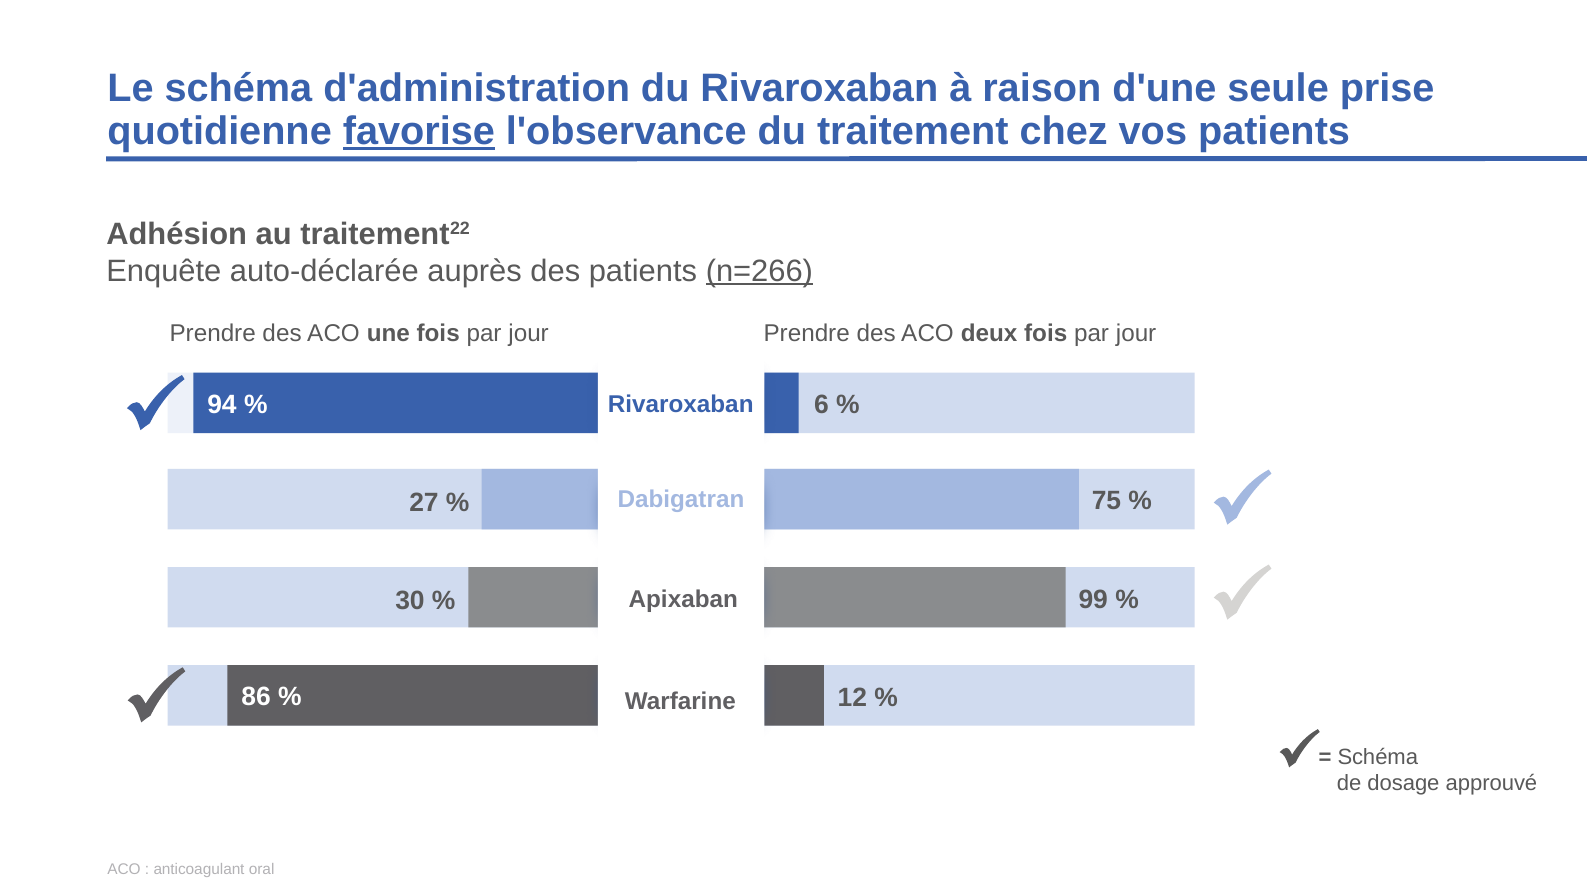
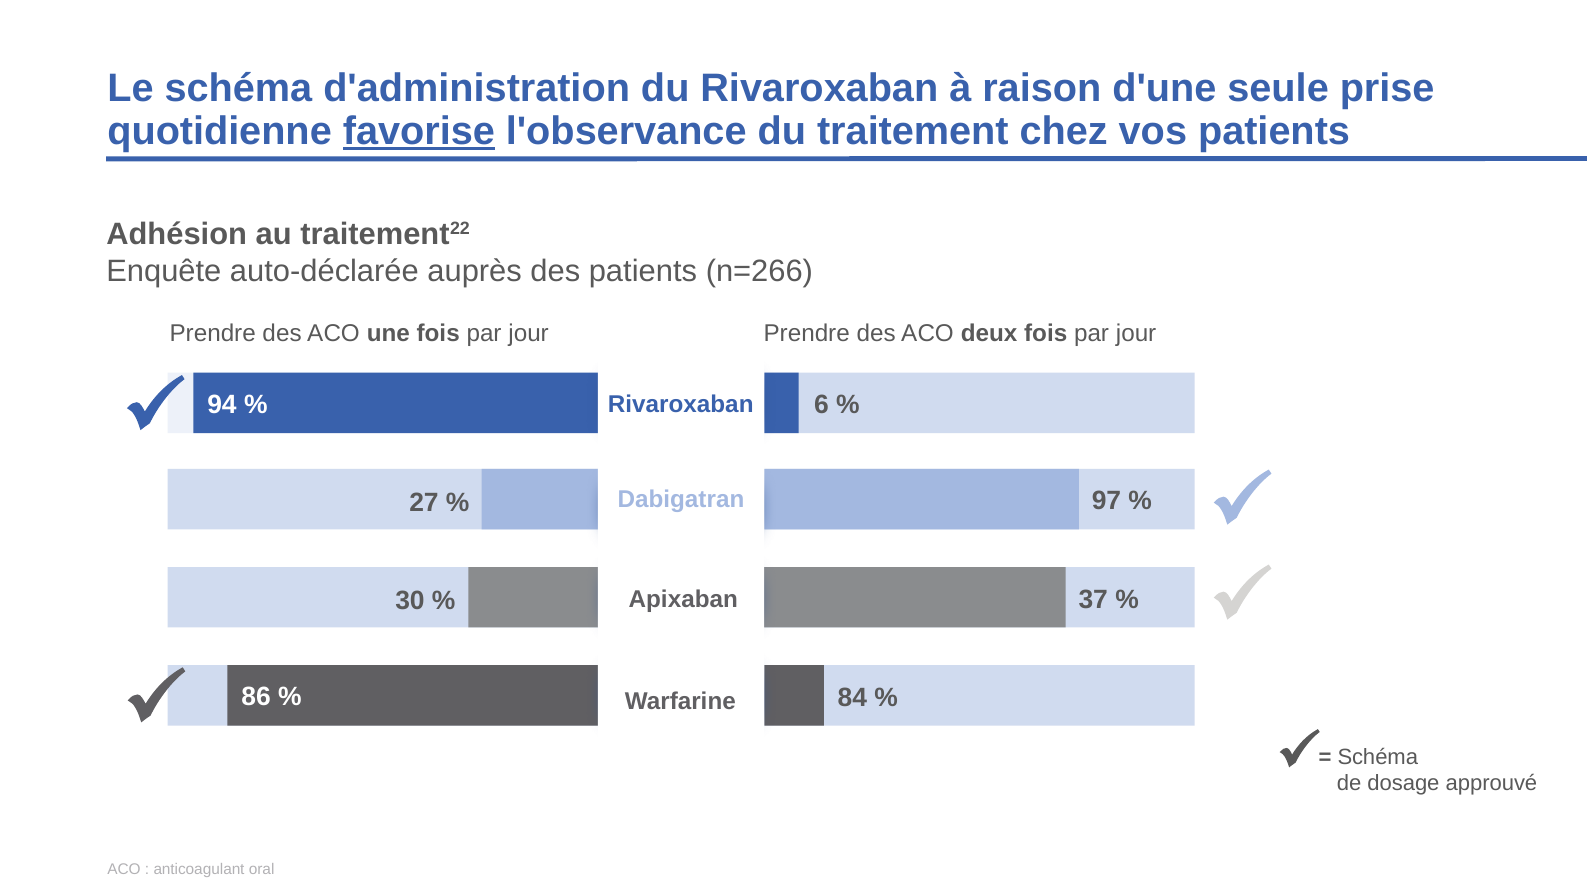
n=266 underline: present -> none
75: 75 -> 97
99: 99 -> 37
12: 12 -> 84
